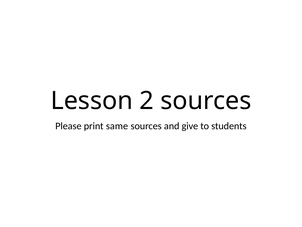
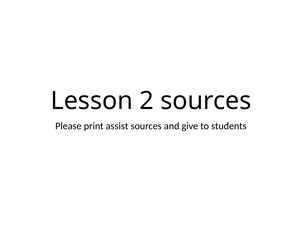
same: same -> assist
